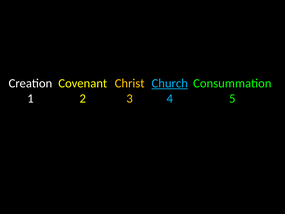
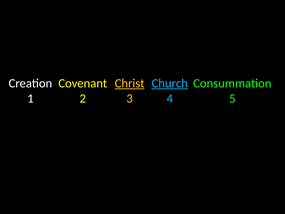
Christ underline: none -> present
